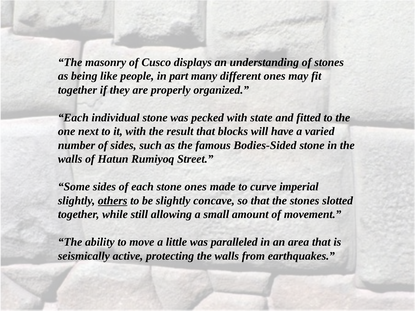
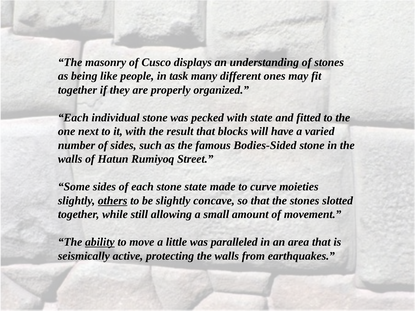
part: part -> task
stone ones: ones -> state
imperial: imperial -> moieties
ability underline: none -> present
